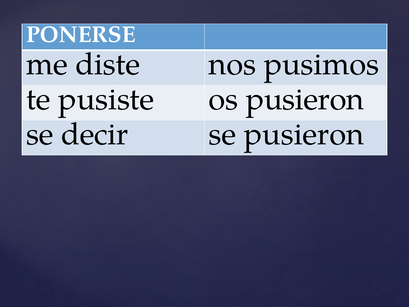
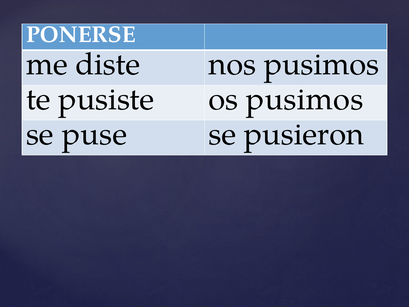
os pusieron: pusieron -> pusimos
decir: decir -> puse
